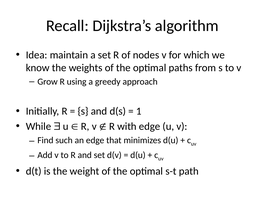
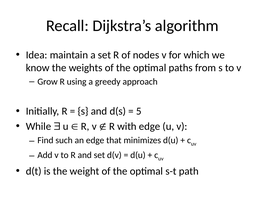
1: 1 -> 5
